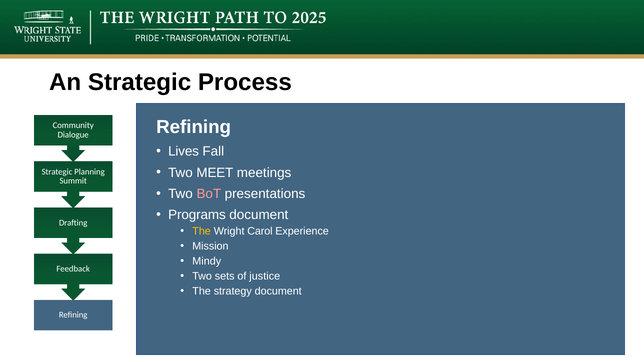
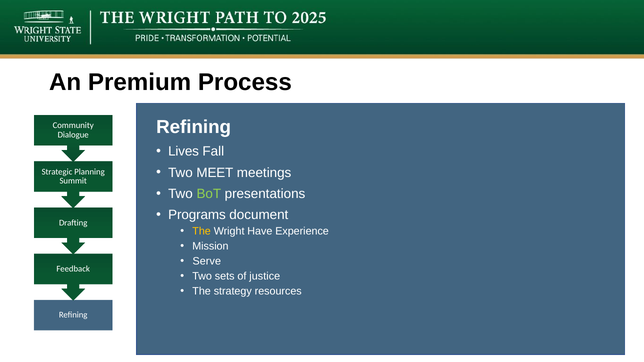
An Strategic: Strategic -> Premium
BoT colour: pink -> light green
Carol: Carol -> Have
Mindy: Mindy -> Serve
strategy document: document -> resources
